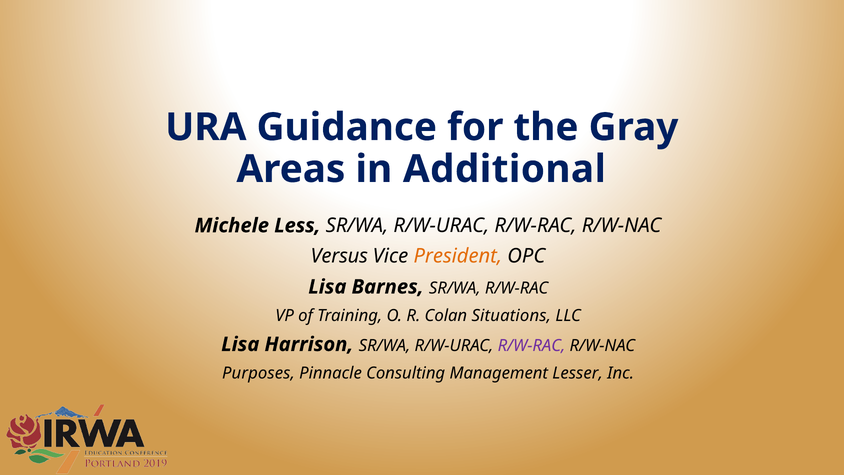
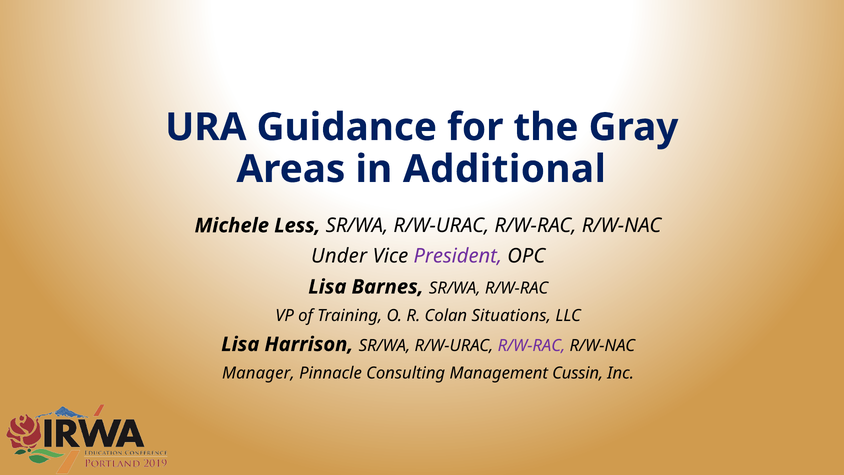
Versus: Versus -> Under
President colour: orange -> purple
Purposes: Purposes -> Manager
Lesser: Lesser -> Cussin
